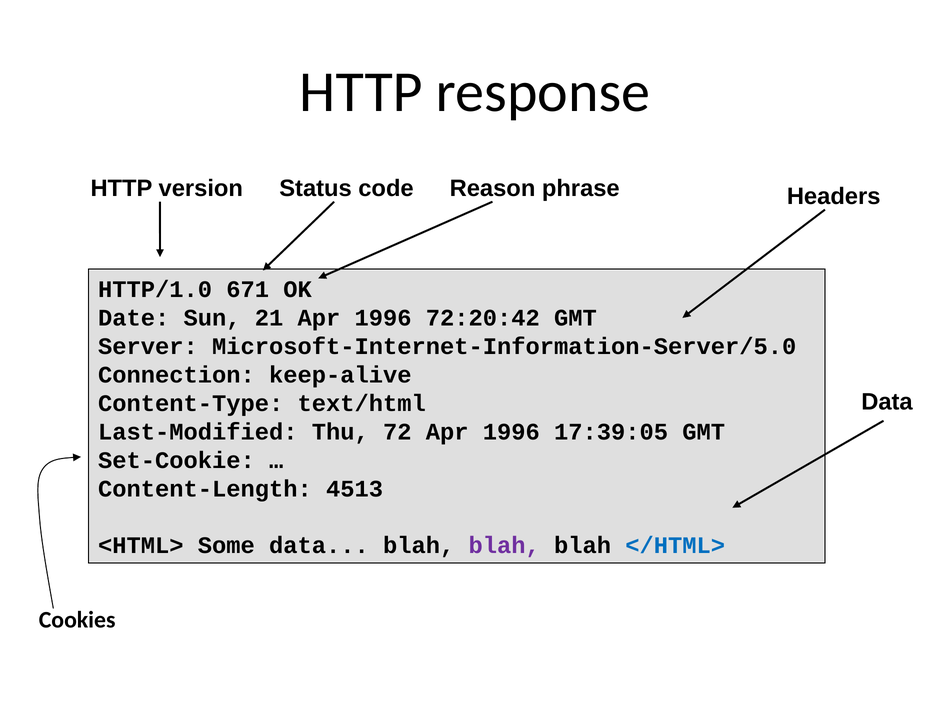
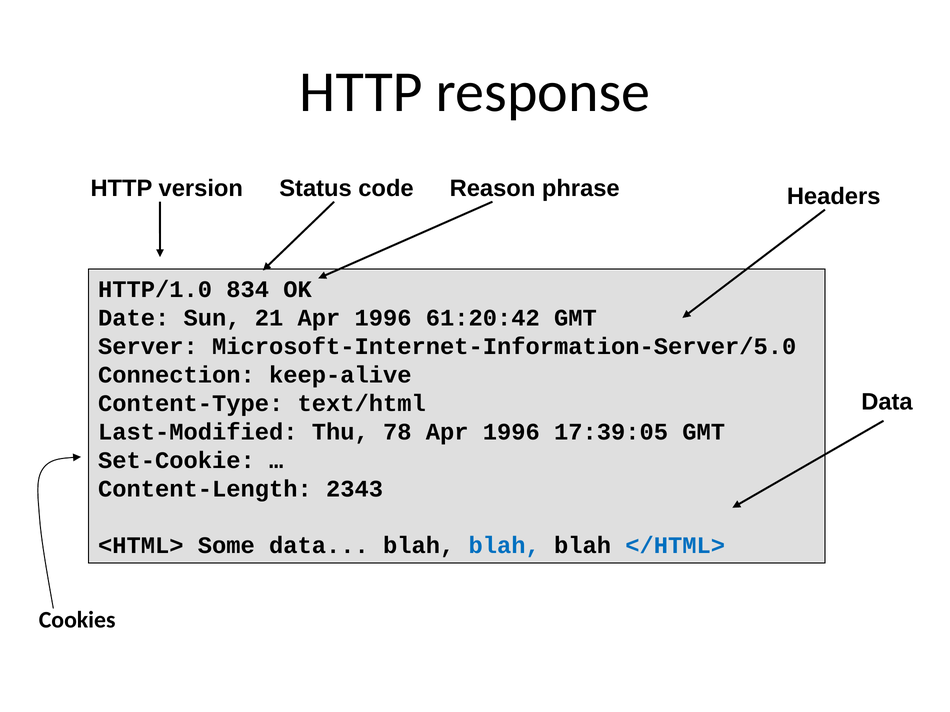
671: 671 -> 834
72:20:42: 72:20:42 -> 61:20:42
72: 72 -> 78
4513: 4513 -> 2343
blah at (504, 546) colour: purple -> blue
